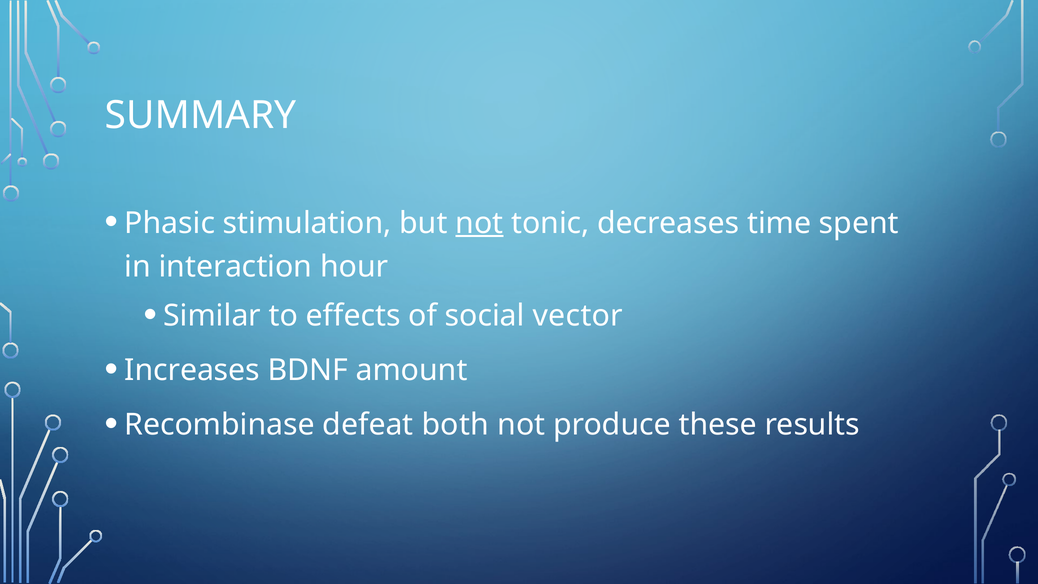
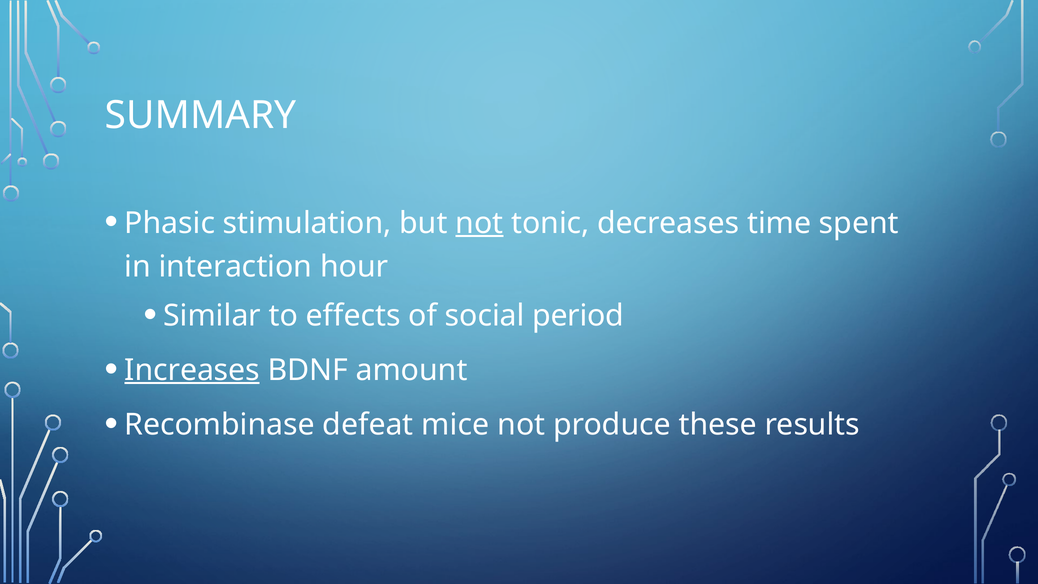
vector: vector -> period
Increases underline: none -> present
both: both -> mice
